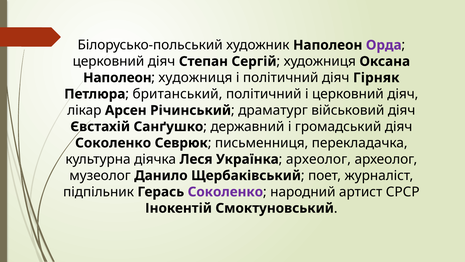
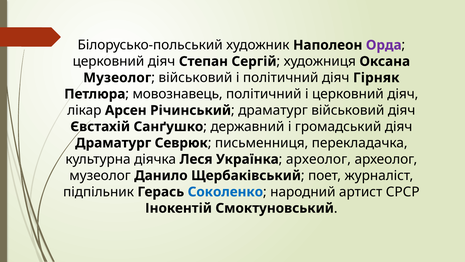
Наполеон at (117, 78): Наполеон -> Музеолог
художниця at (195, 78): художниця -> військовий
британський: британський -> мовознавець
Соколенко at (113, 143): Соколенко -> Драматург
Соколенко at (225, 192) colour: purple -> blue
